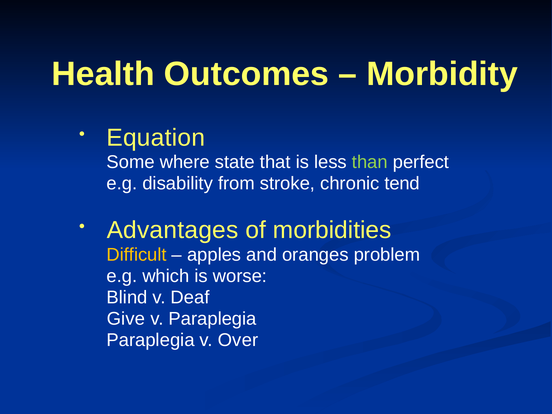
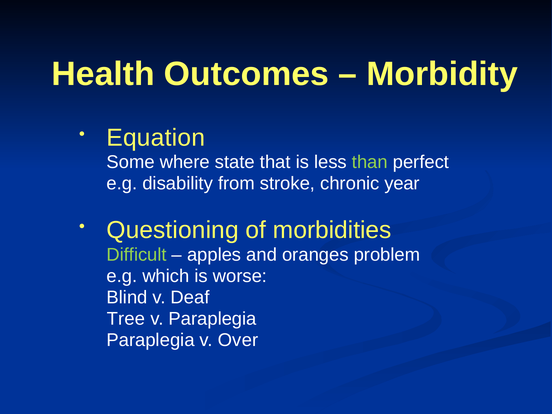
tend: tend -> year
Advantages: Advantages -> Questioning
Difficult colour: yellow -> light green
Give: Give -> Tree
